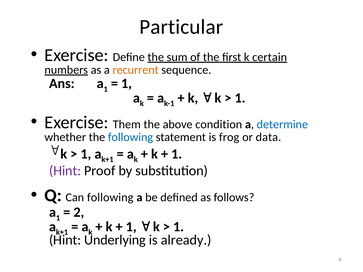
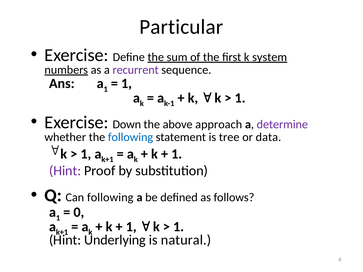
certain: certain -> system
recurrent colour: orange -> purple
Them: Them -> Down
condition: condition -> approach
determine colour: blue -> purple
frog: frog -> tree
2: 2 -> 0
already: already -> natural
